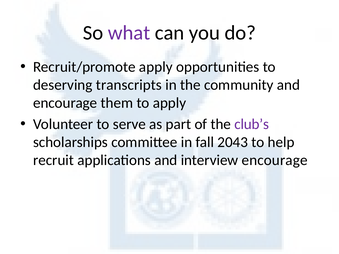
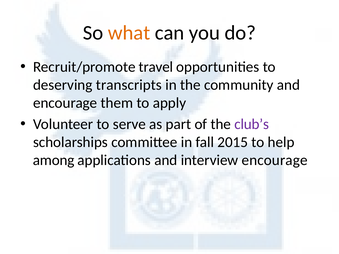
what colour: purple -> orange
Recruit/promote apply: apply -> travel
2043: 2043 -> 2015
recruit: recruit -> among
